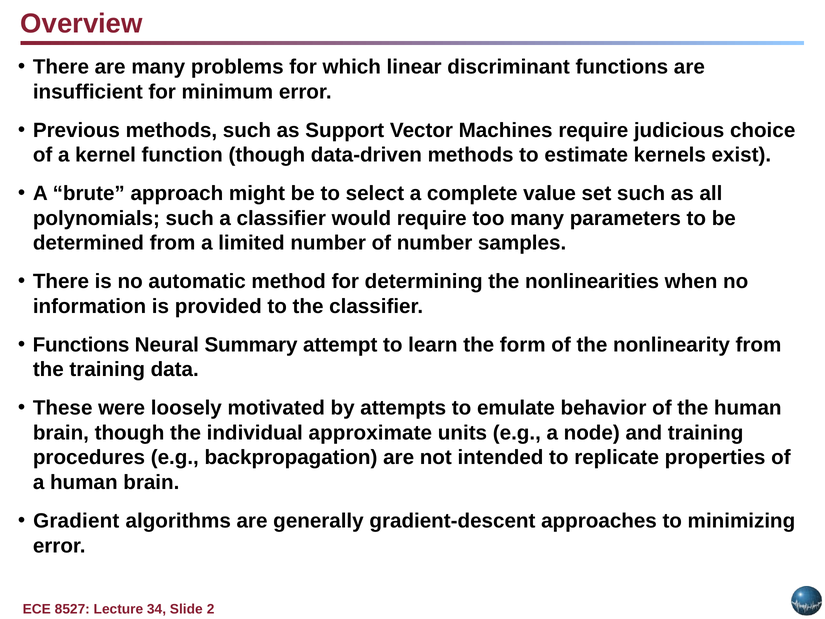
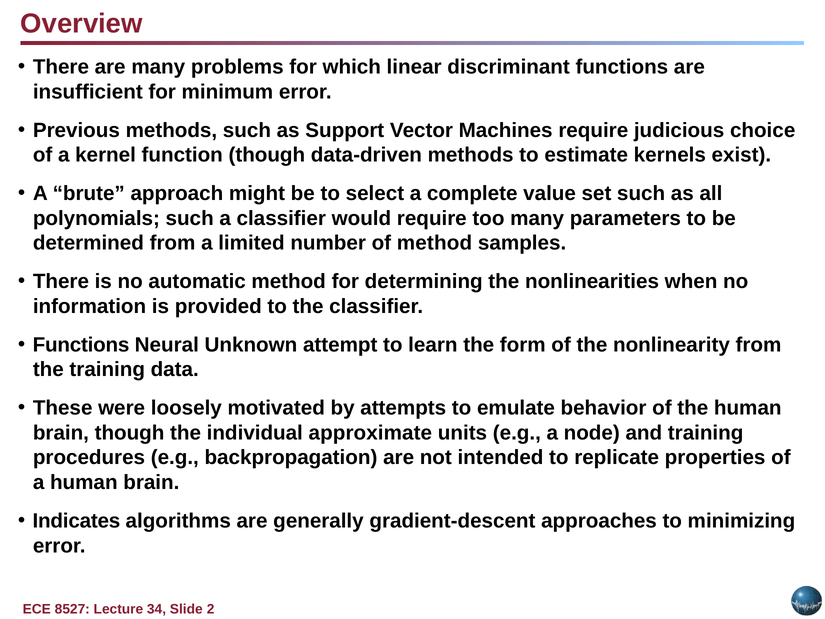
of number: number -> method
Summary: Summary -> Unknown
Gradient: Gradient -> Indicates
